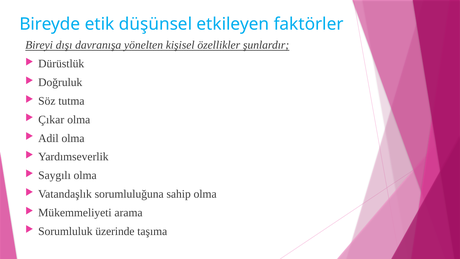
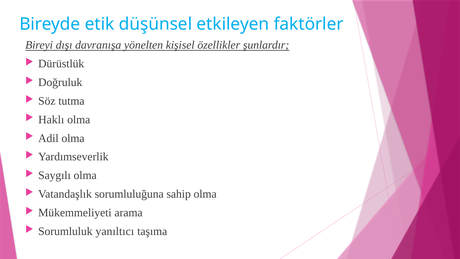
Çıkar: Çıkar -> Haklı
üzerinde: üzerinde -> yanıltıcı
